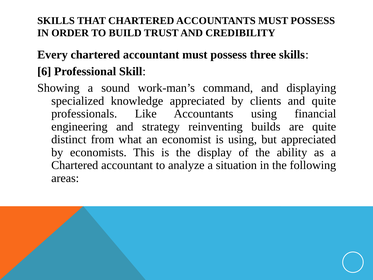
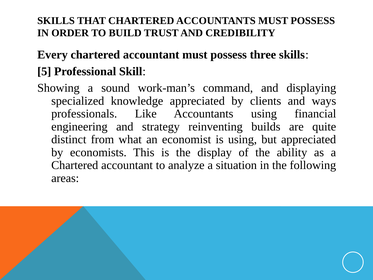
6: 6 -> 5
and quite: quite -> ways
